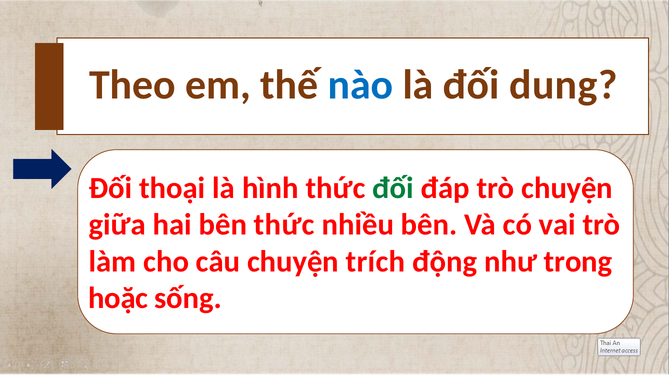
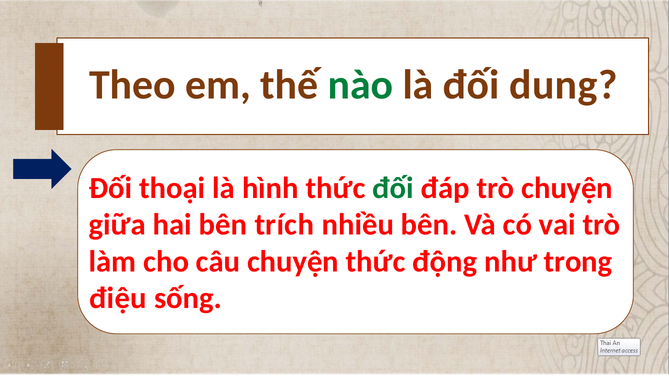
nào colour: blue -> green
bên thức: thức -> trích
chuyện trích: trích -> thức
hoặc: hoặc -> điệu
